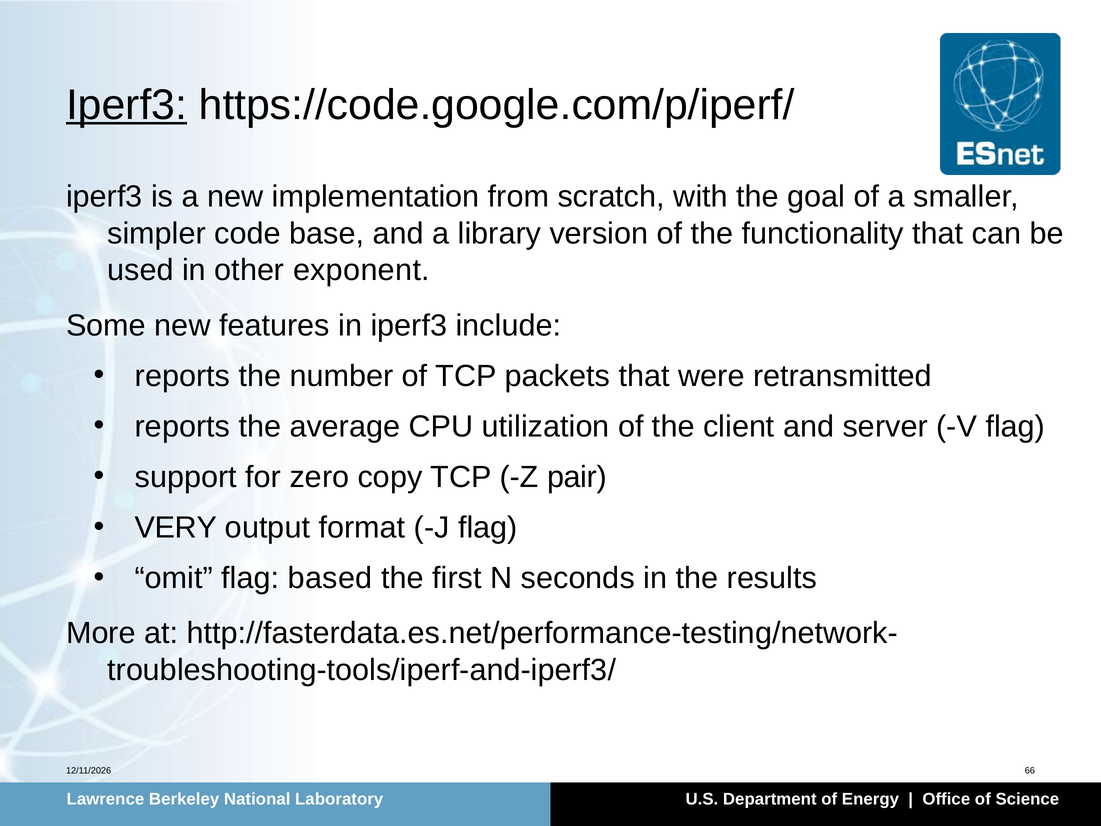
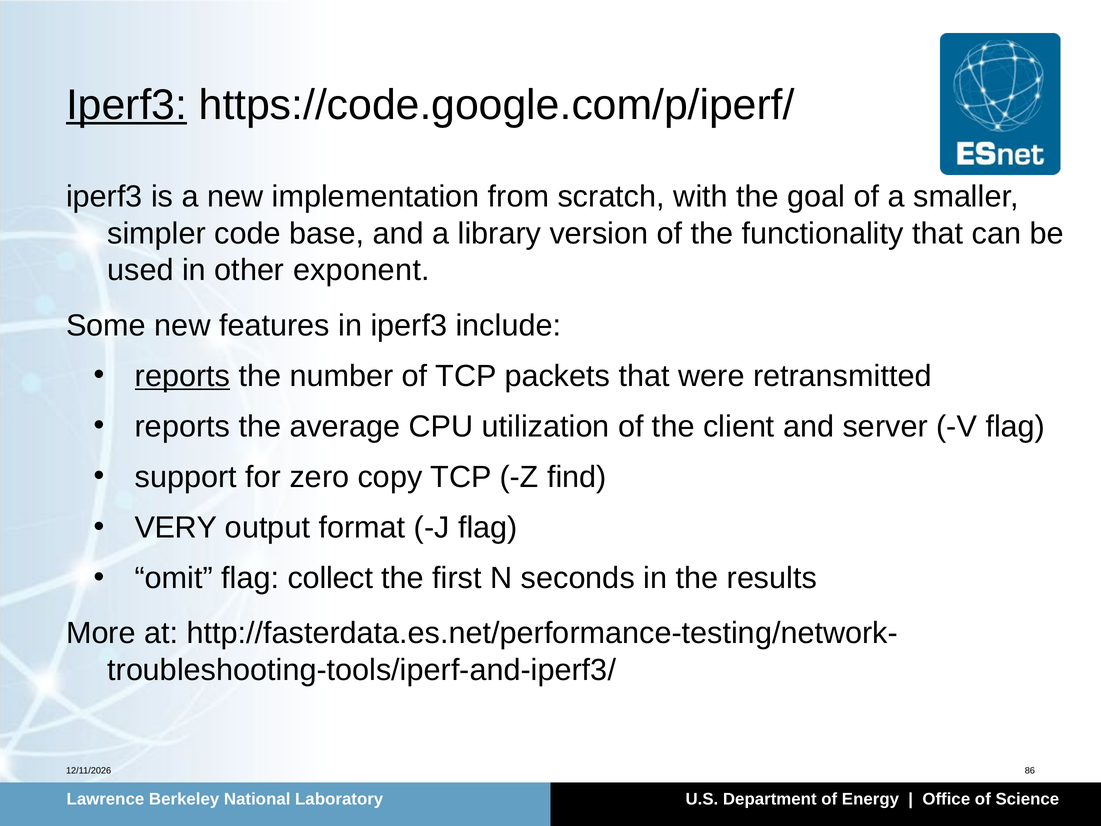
reports at (182, 376) underline: none -> present
pair: pair -> find
based: based -> collect
66: 66 -> 86
